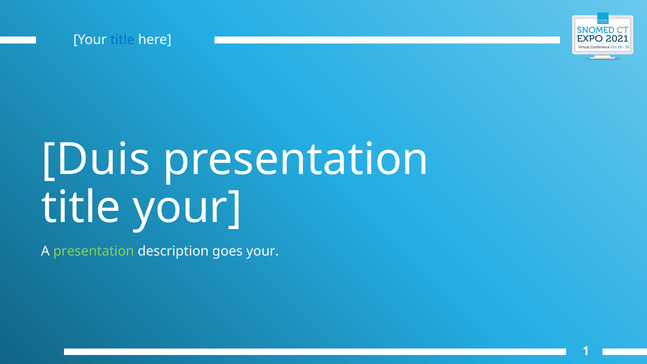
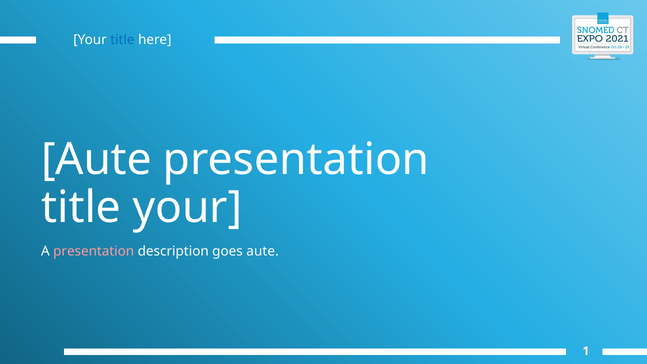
Duis at (96, 160): Duis -> Aute
presentation at (94, 251) colour: light green -> pink
goes your: your -> aute
